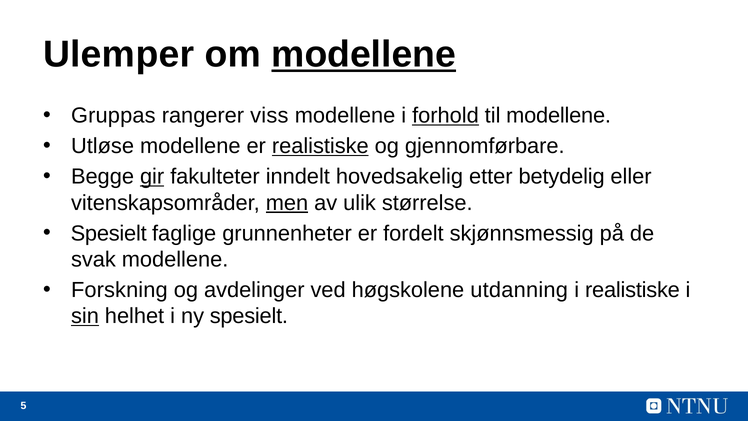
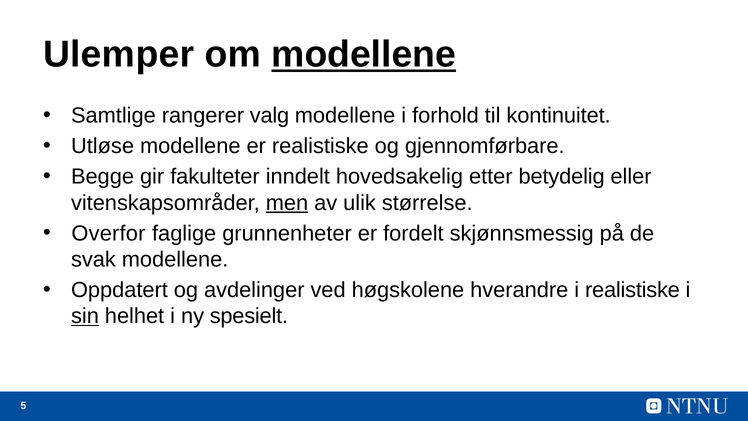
Gruppas: Gruppas -> Samtlige
viss: viss -> valg
forhold underline: present -> none
til modellene: modellene -> kontinuitet
realistiske at (320, 146) underline: present -> none
gir underline: present -> none
Spesielt at (109, 233): Spesielt -> Overfor
Forskning: Forskning -> Oppdatert
utdanning: utdanning -> hverandre
